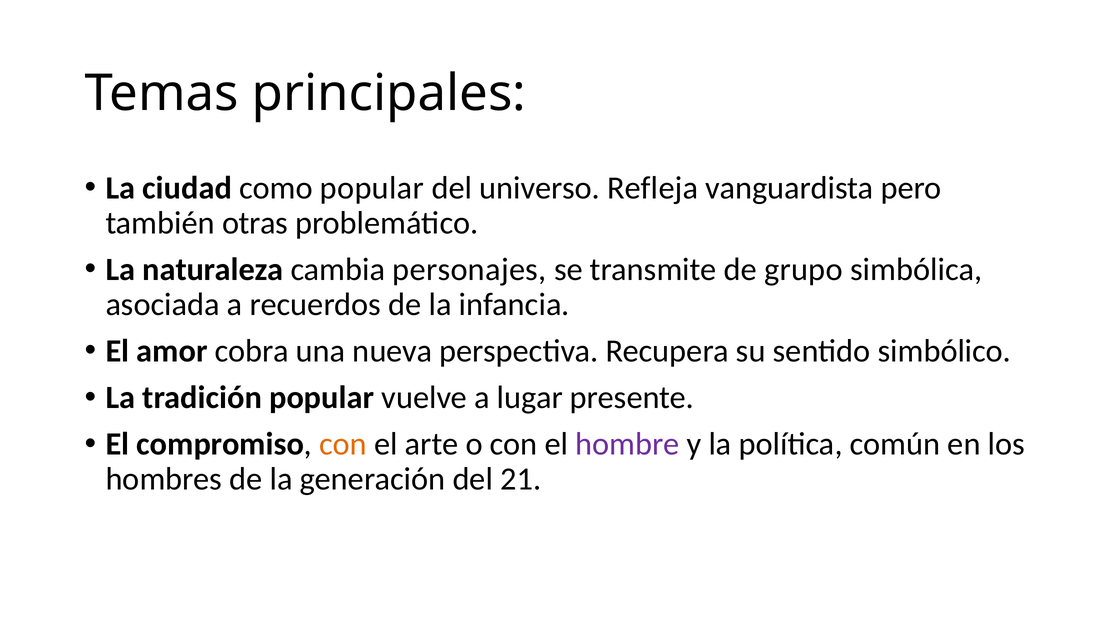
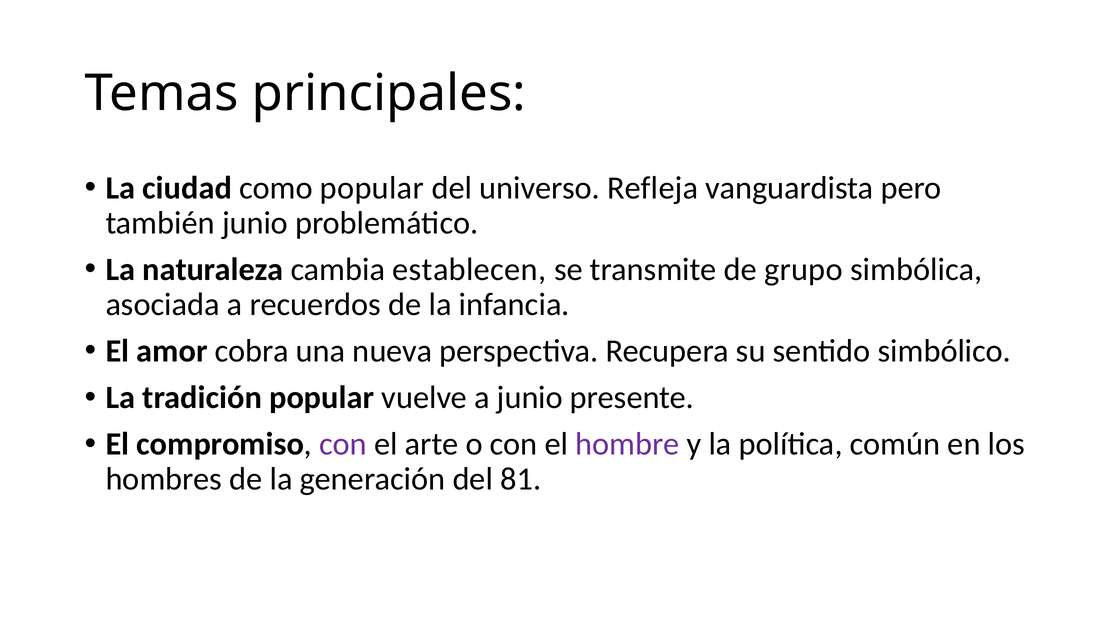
también otras: otras -> junio
personajes: personajes -> establecen
a lugar: lugar -> junio
con at (343, 444) colour: orange -> purple
21: 21 -> 81
